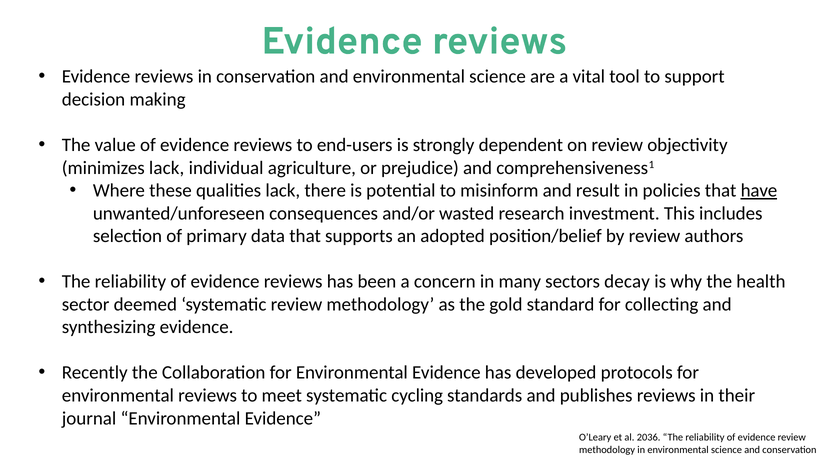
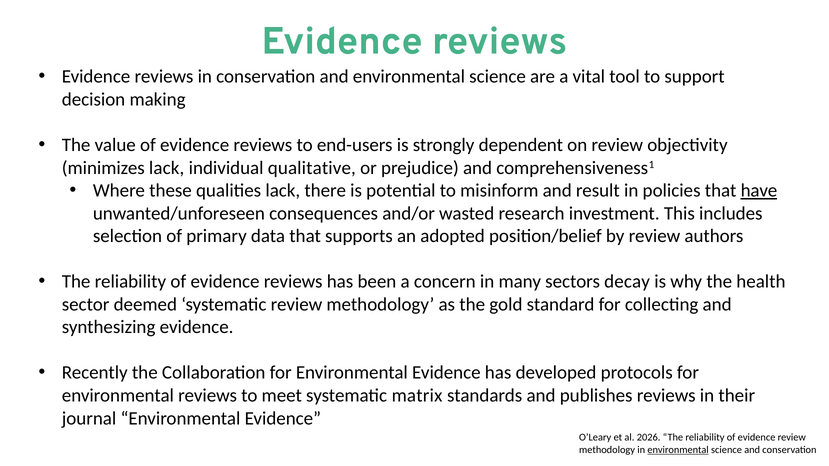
agriculture: agriculture -> qualitative
cycling: cycling -> matrix
2036: 2036 -> 2026
environmental at (678, 450) underline: none -> present
